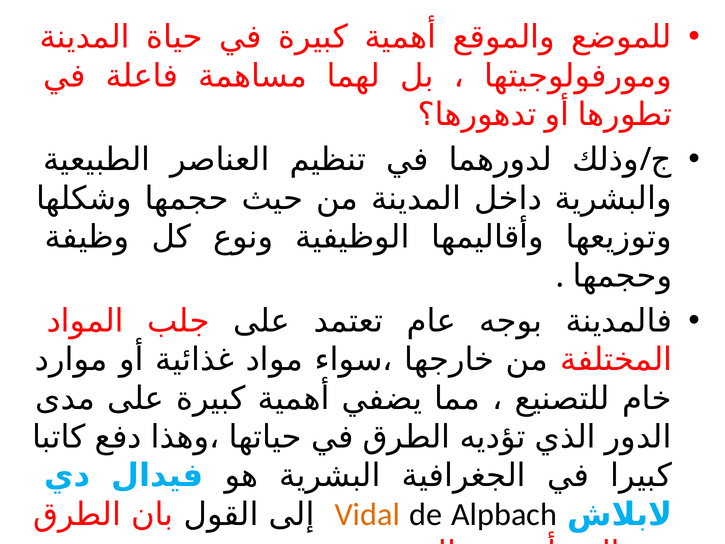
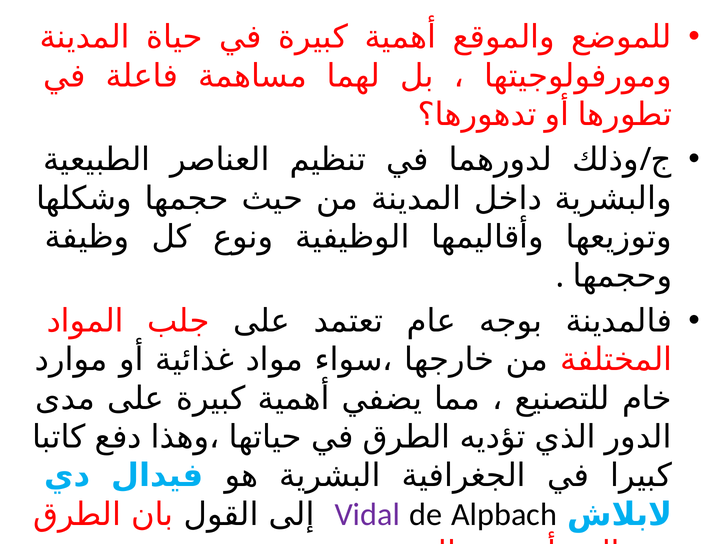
Vidal colour: orange -> purple
